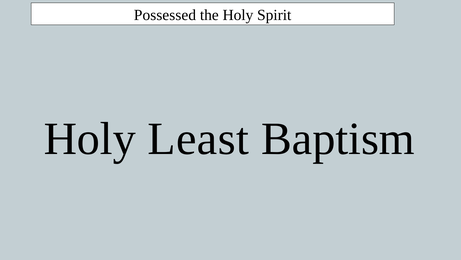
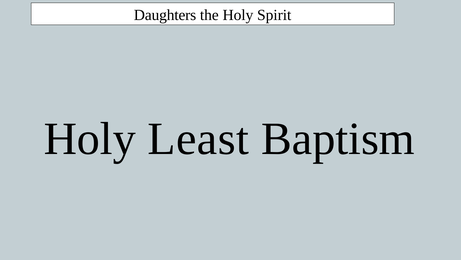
Possessed: Possessed -> Daughters
